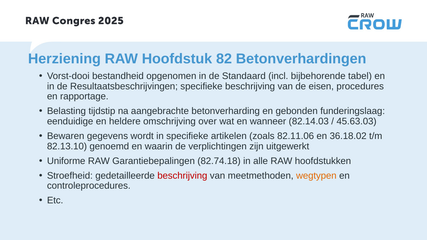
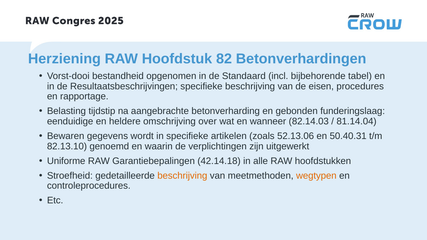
45.63.03: 45.63.03 -> 81.14.04
82.11.06: 82.11.06 -> 52.13.06
36.18.02: 36.18.02 -> 50.40.31
82.74.18: 82.74.18 -> 42.14.18
beschrijving at (182, 176) colour: red -> orange
